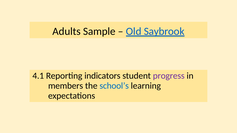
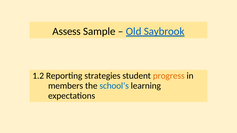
Adults: Adults -> Assess
4.1: 4.1 -> 1.2
indicators: indicators -> strategies
progress colour: purple -> orange
